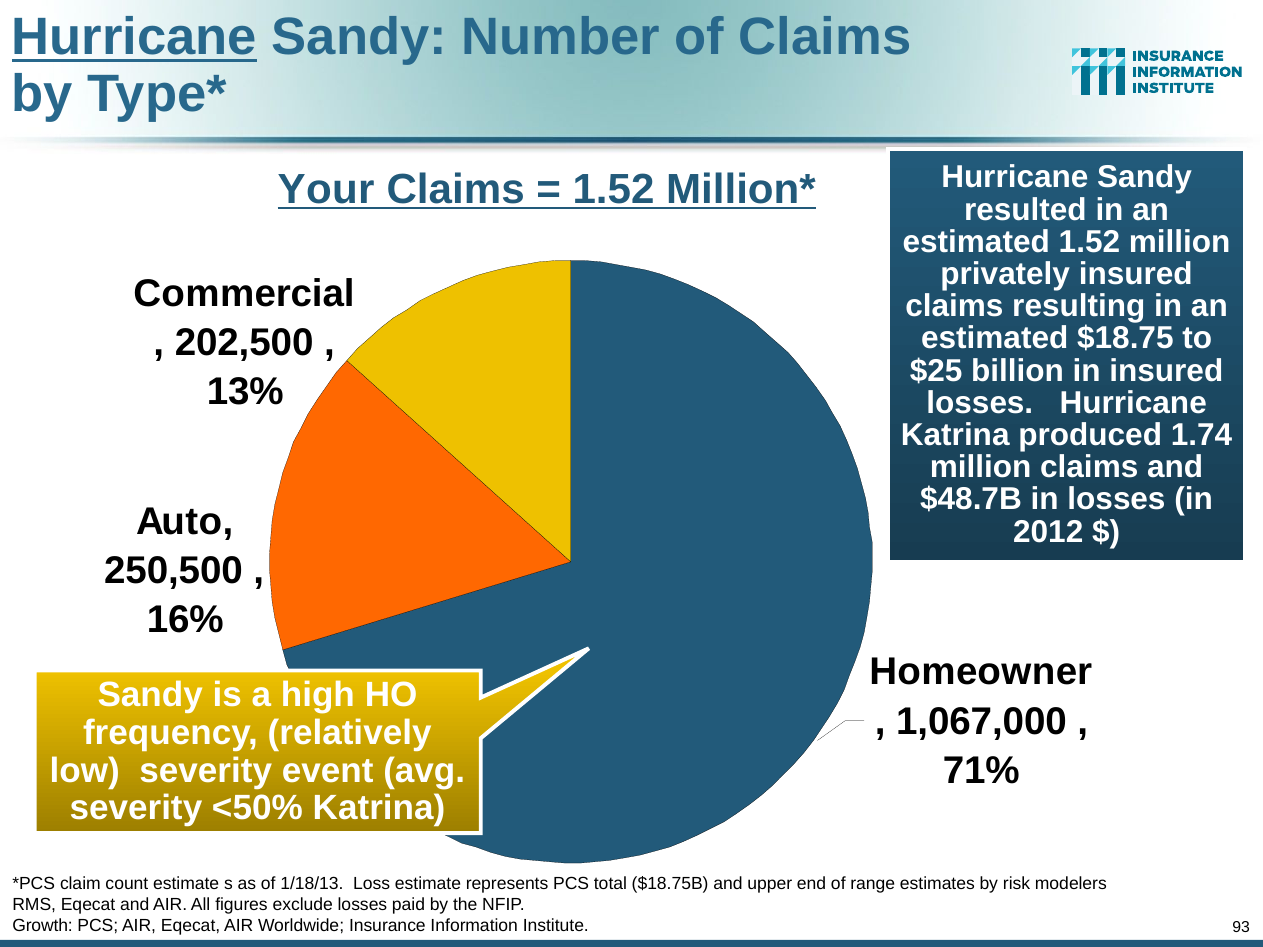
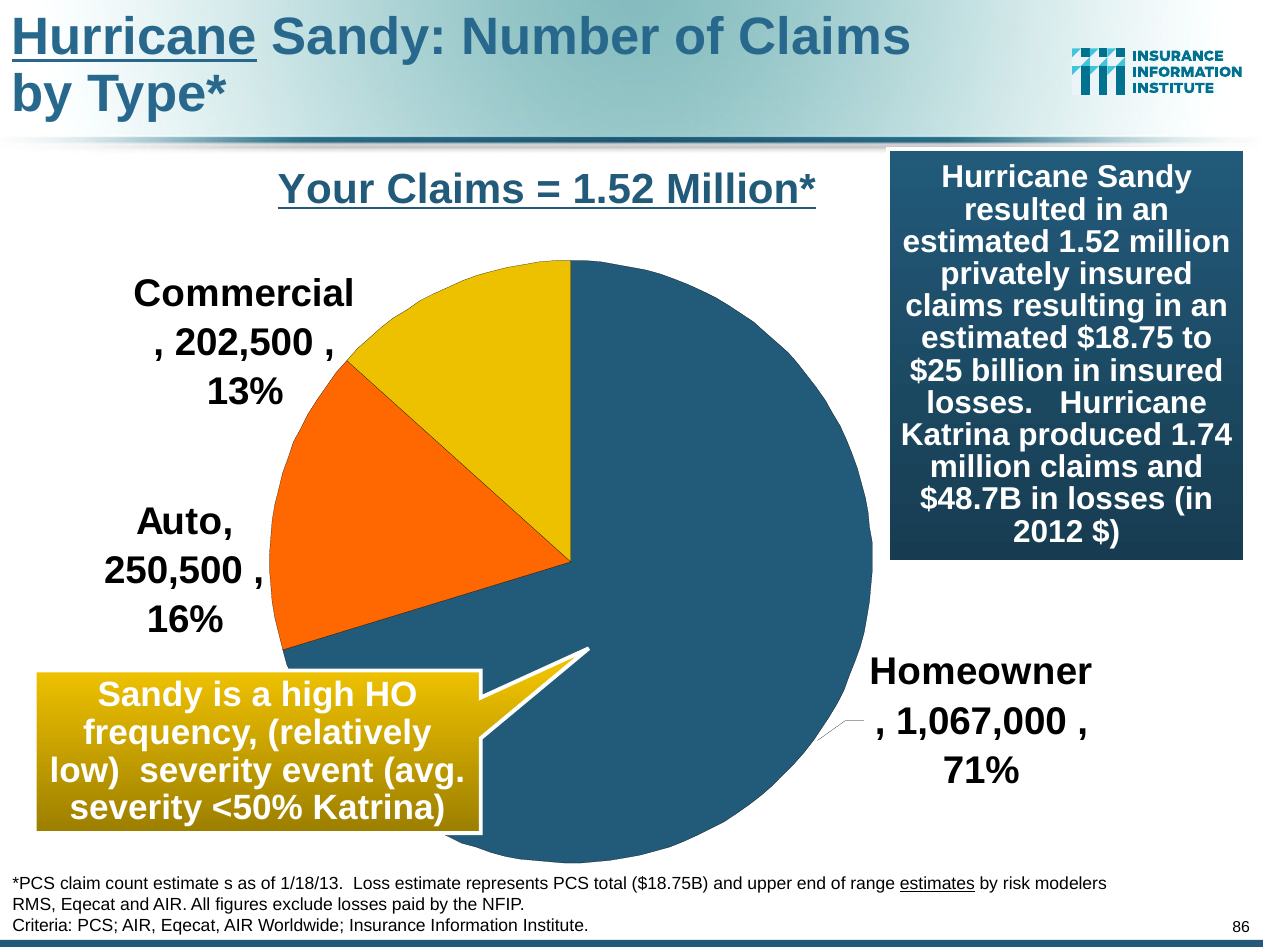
estimates underline: none -> present
Growth: Growth -> Criteria
93: 93 -> 86
